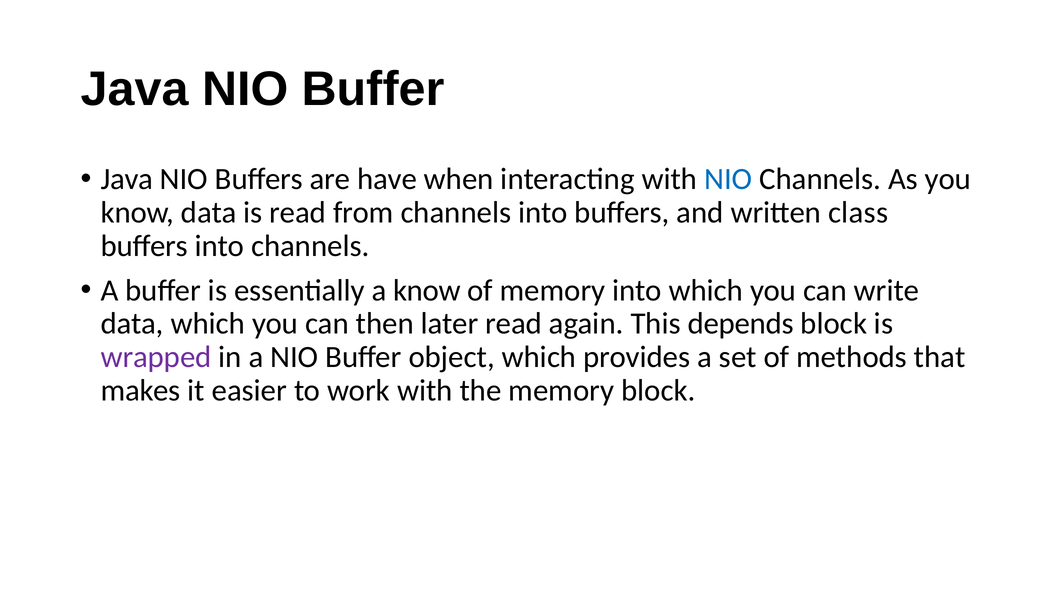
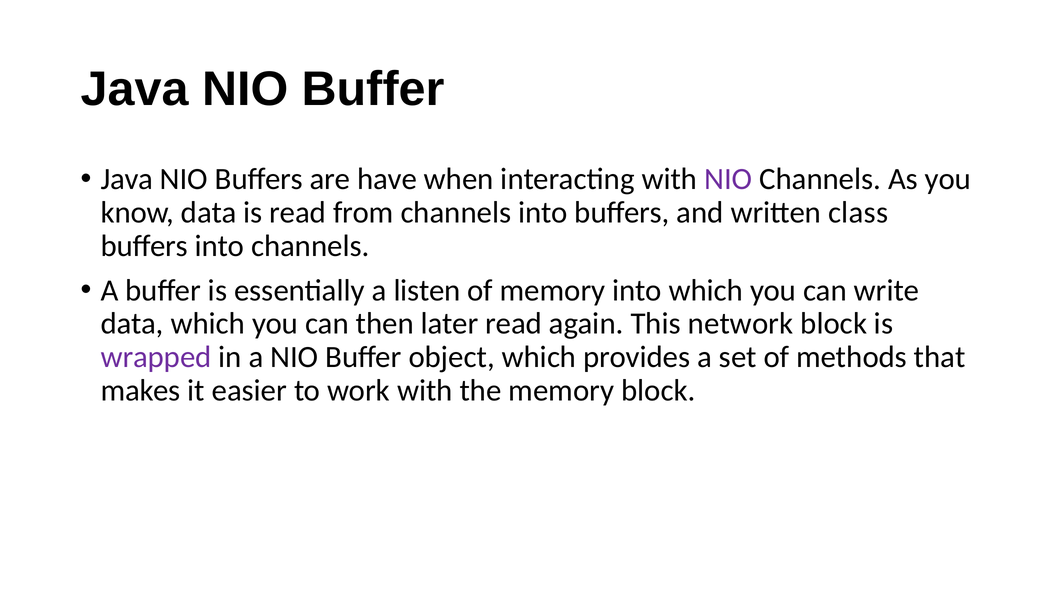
NIO at (728, 179) colour: blue -> purple
a know: know -> listen
depends: depends -> network
